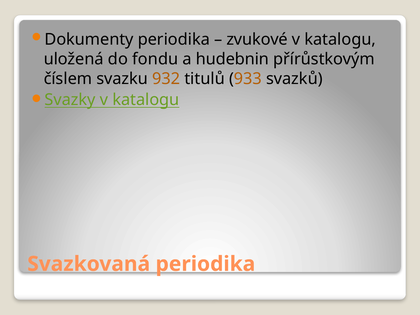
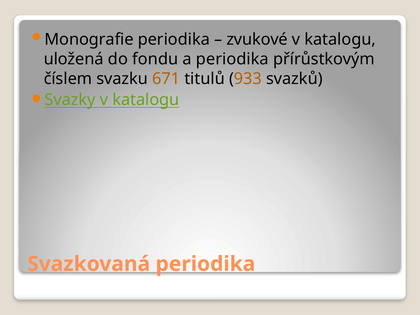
Dokumenty: Dokumenty -> Monografie
a hudebnin: hudebnin -> periodika
932: 932 -> 671
